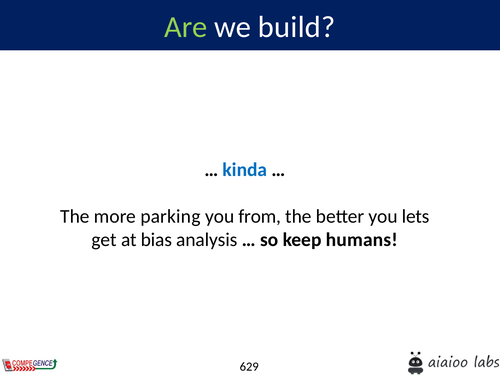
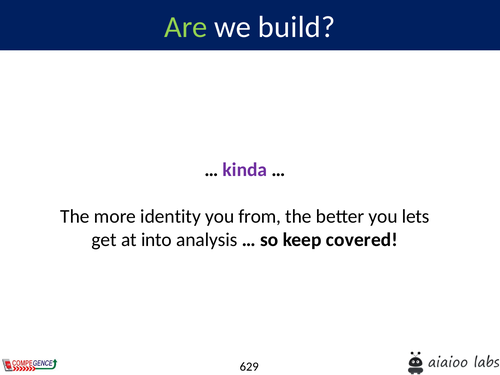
kinda colour: blue -> purple
parking: parking -> identity
bias: bias -> into
humans: humans -> covered
